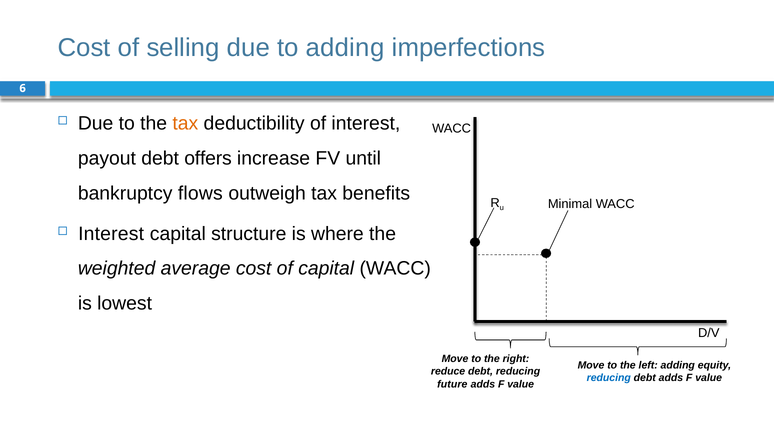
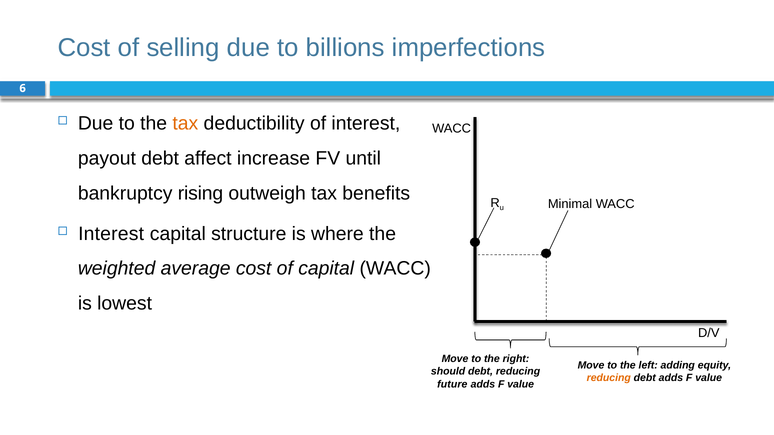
to adding: adding -> billions
offers: offers -> affect
flows: flows -> rising
reduce: reduce -> should
reducing at (609, 378) colour: blue -> orange
